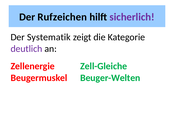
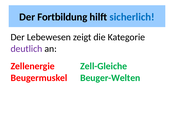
Rufzeichen: Rufzeichen -> Fortbildung
sicherlich colour: purple -> blue
Systematik: Systematik -> Lebewesen
